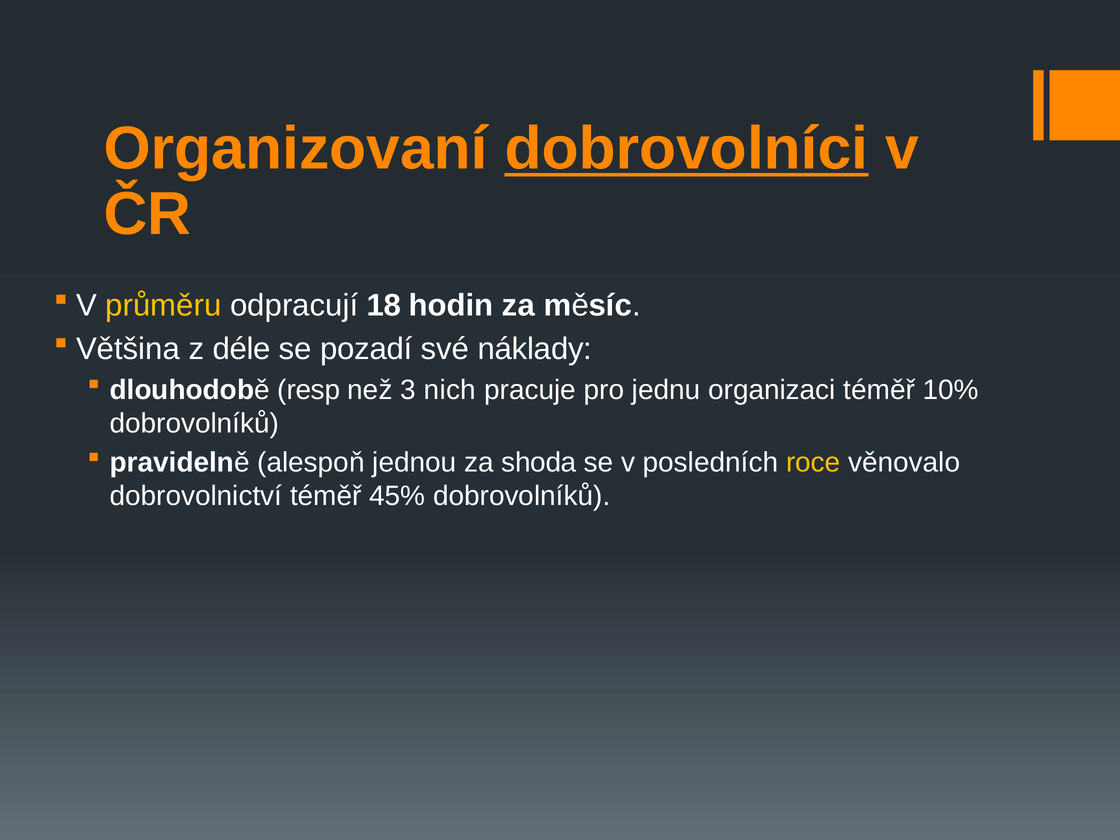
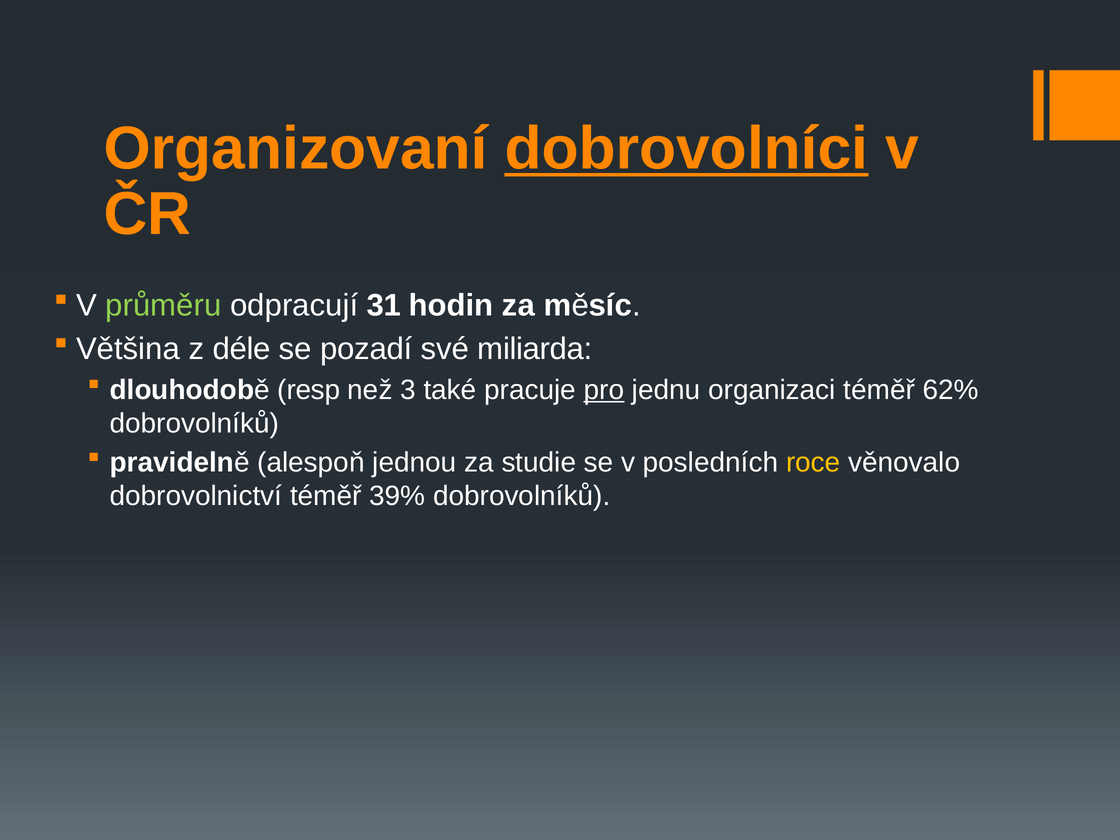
průměru colour: yellow -> light green
18: 18 -> 31
náklady: náklady -> miliarda
nich: nich -> také
pro underline: none -> present
10%: 10% -> 62%
shoda: shoda -> studie
45%: 45% -> 39%
